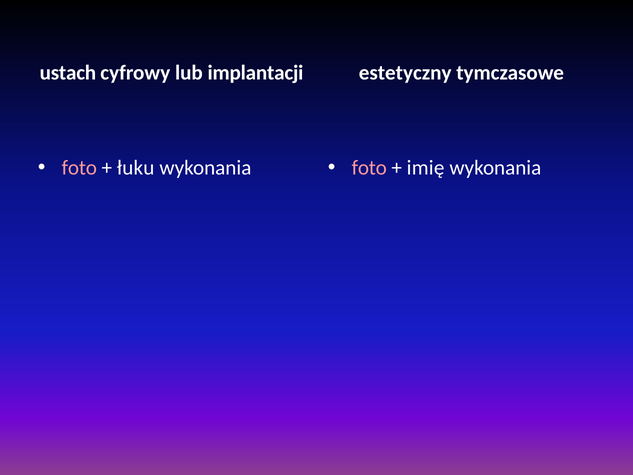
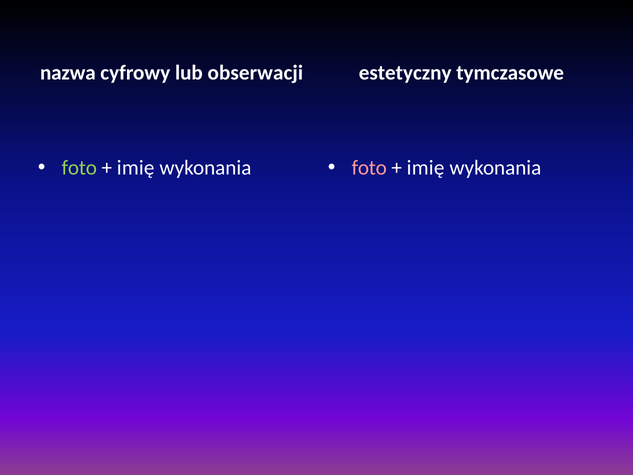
ustach: ustach -> nazwa
implantacji: implantacji -> obserwacji
foto at (79, 168) colour: pink -> light green
łuku at (136, 168): łuku -> imię
